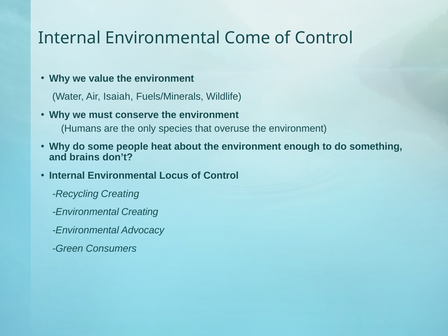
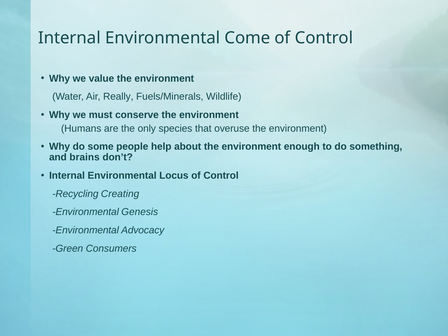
Isaiah: Isaiah -> Really
heat: heat -> help
Environmental Creating: Creating -> Genesis
